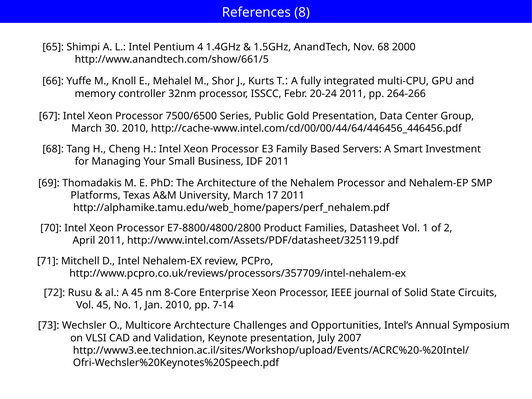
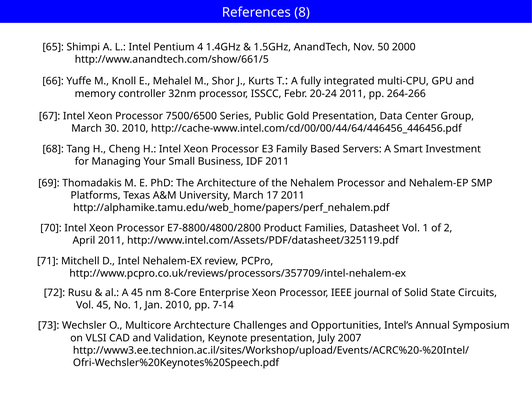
Nov 68: 68 -> 50
